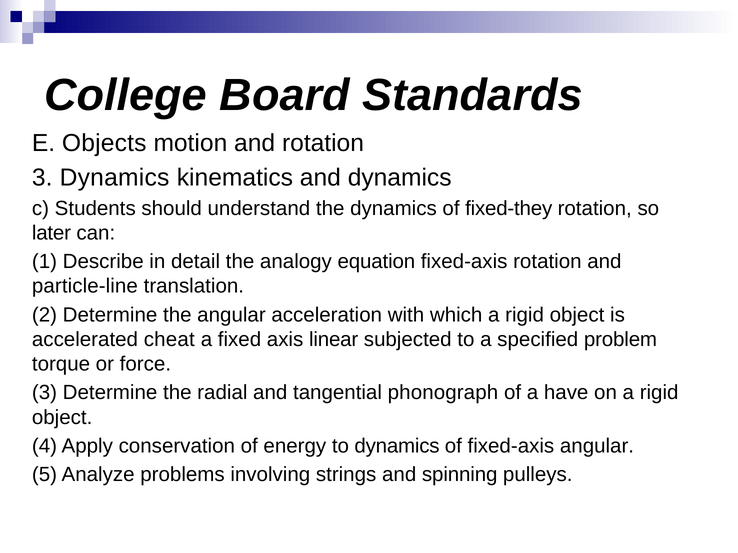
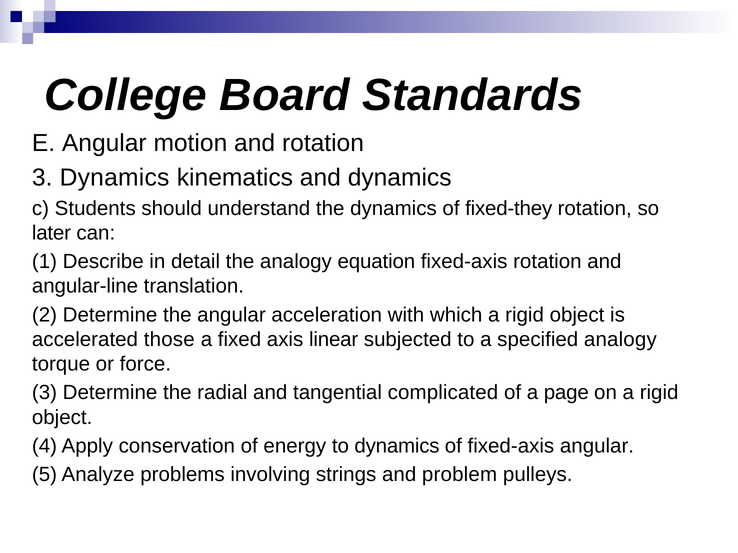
E Objects: Objects -> Angular
particle-line: particle-line -> angular-line
cheat: cheat -> those
specified problem: problem -> analogy
phonograph: phonograph -> complicated
have: have -> page
spinning: spinning -> problem
